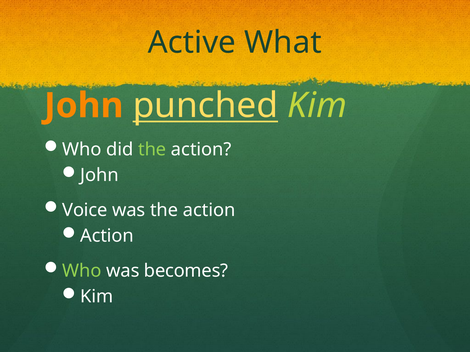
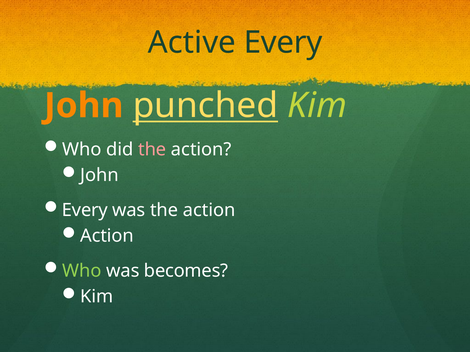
Active What: What -> Every
the at (152, 150) colour: light green -> pink
Voice at (85, 210): Voice -> Every
